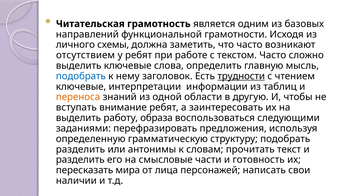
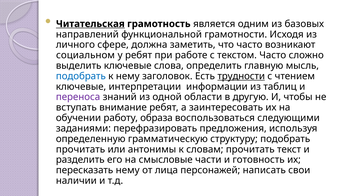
Читательская underline: none -> present
схемы: схемы -> сфере
отсутствием: отсутствием -> социальном
переноса colour: orange -> purple
выделить at (78, 118): выделить -> обучении
разделить at (80, 149): разделить -> прочитать
пересказать мира: мира -> нему
